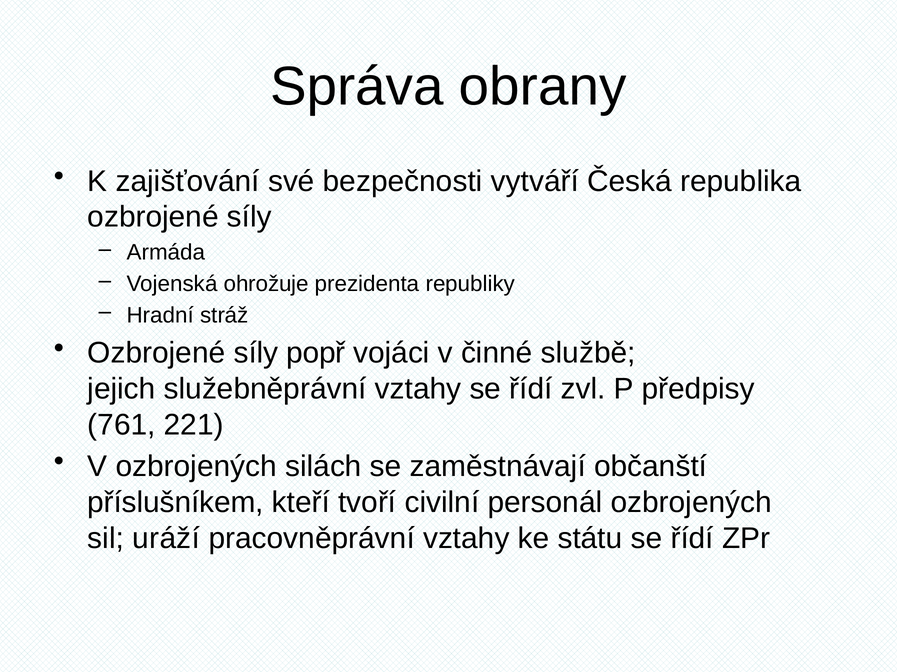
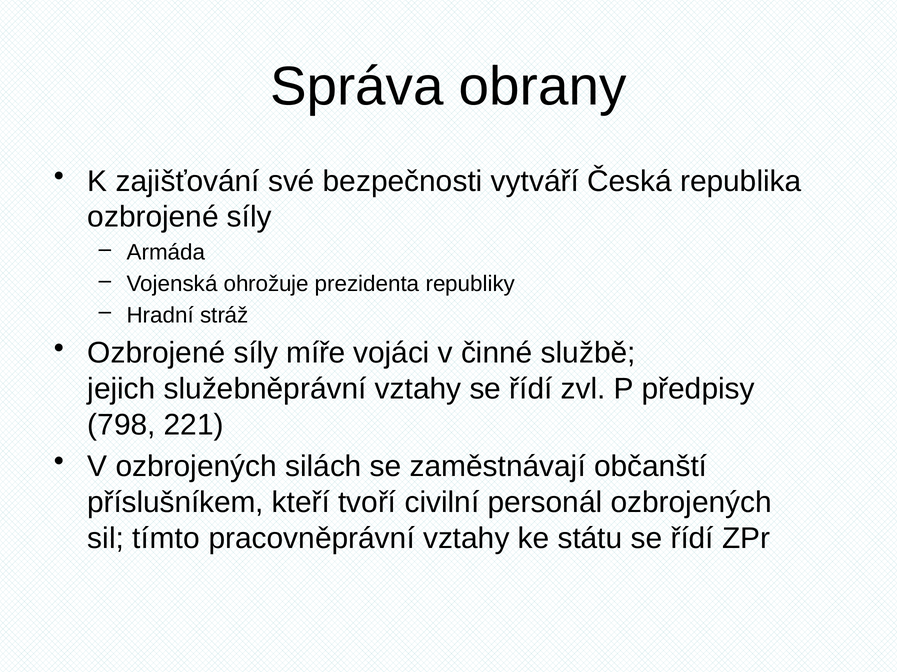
popř: popř -> míře
761: 761 -> 798
uráží: uráží -> tímto
